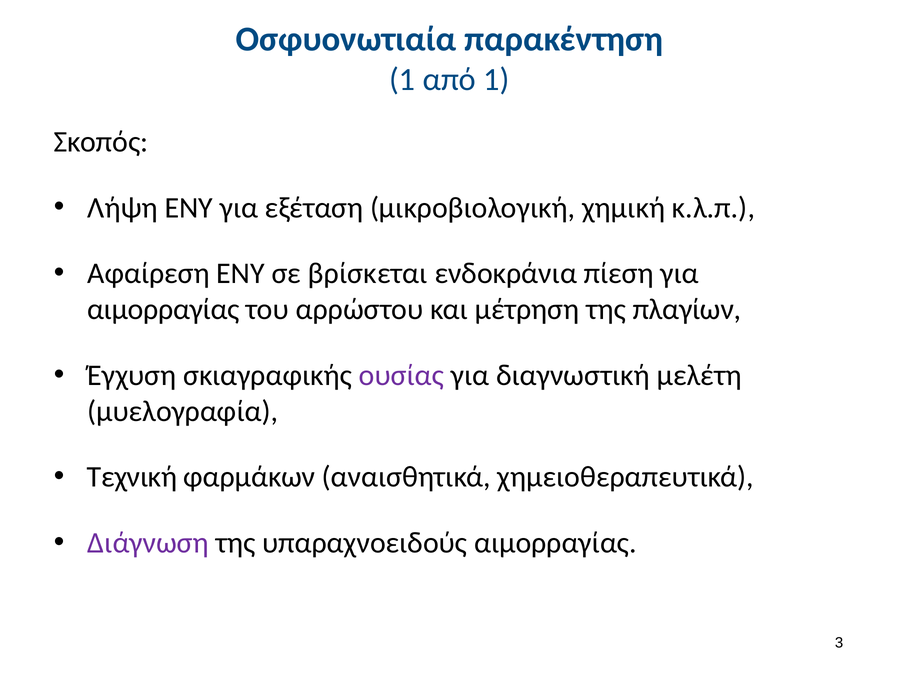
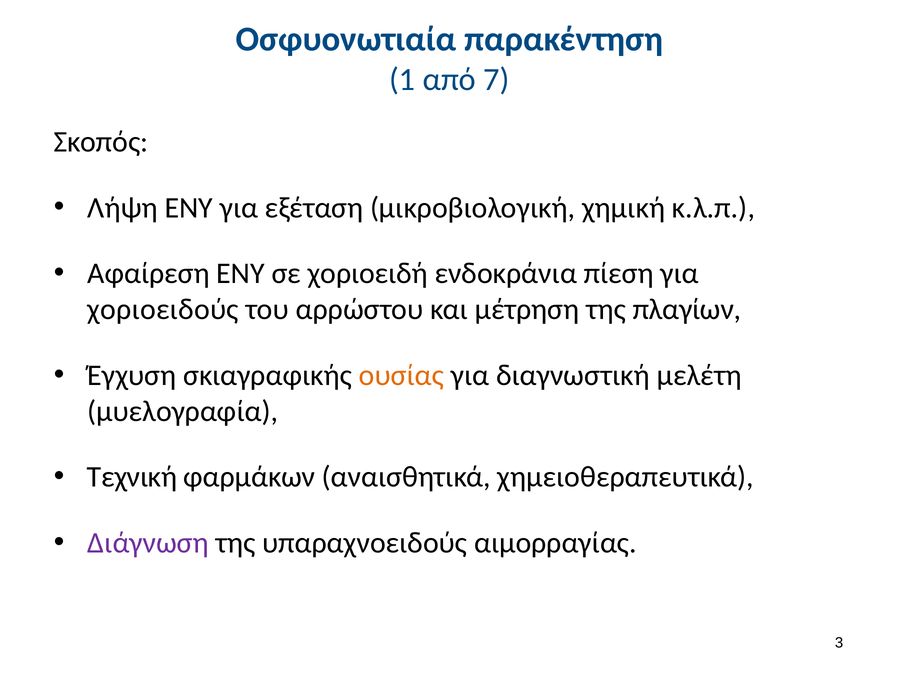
από 1: 1 -> 7
βρίσκεται: βρίσκεται -> χοριοειδή
αιμορραγίας at (163, 309): αιμορραγίας -> χοριοειδούς
ουσίας colour: purple -> orange
